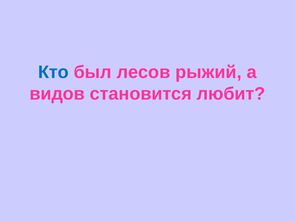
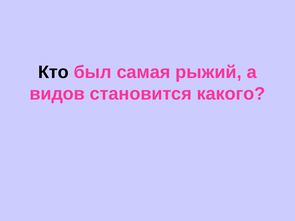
Кто colour: blue -> black
лесов: лесов -> самая
любит: любит -> какого
